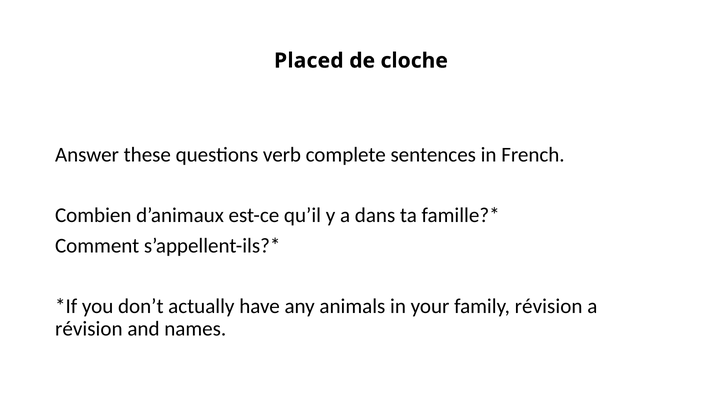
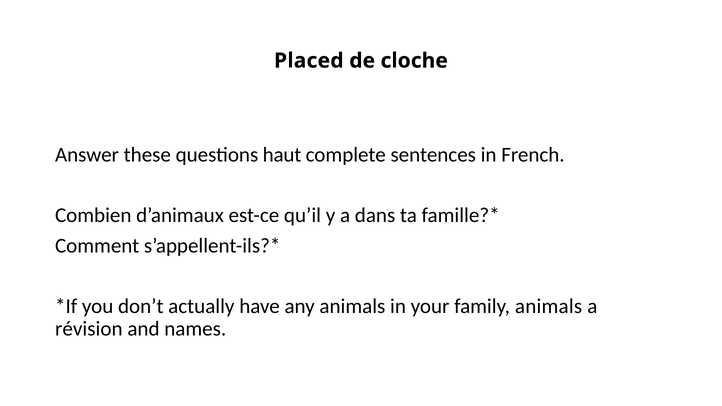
verb: verb -> haut
family révision: révision -> animals
